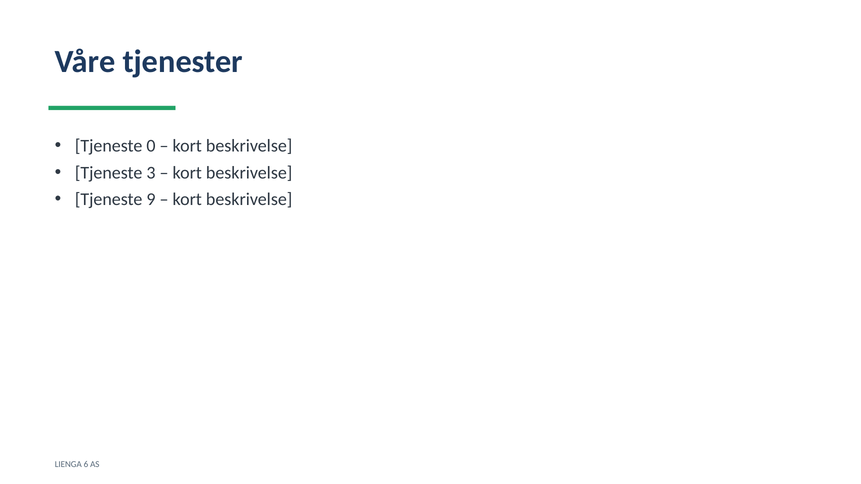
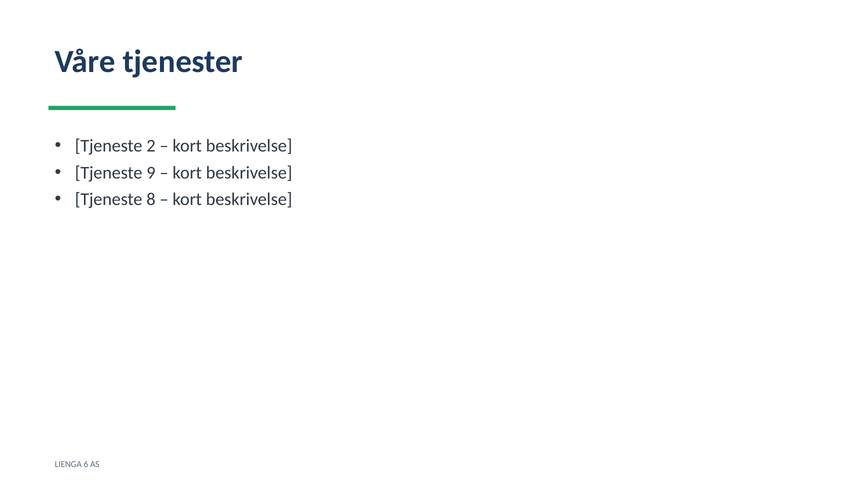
0: 0 -> 2
3: 3 -> 9
9: 9 -> 8
